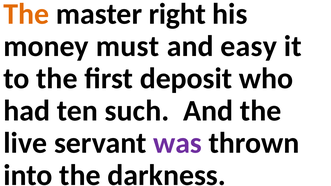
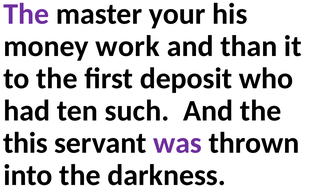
The at (26, 14) colour: orange -> purple
right: right -> your
must: must -> work
easy: easy -> than
live: live -> this
